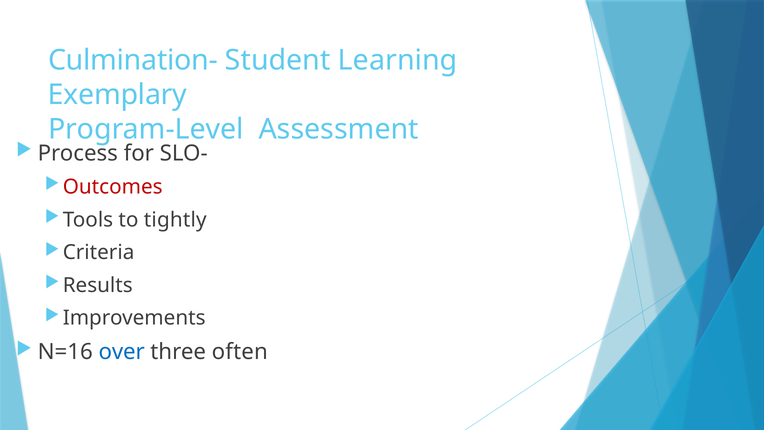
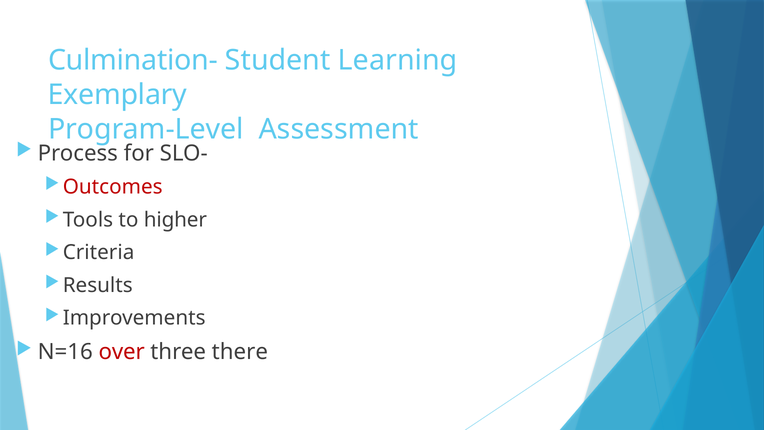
tightly: tightly -> higher
over colour: blue -> red
often: often -> there
